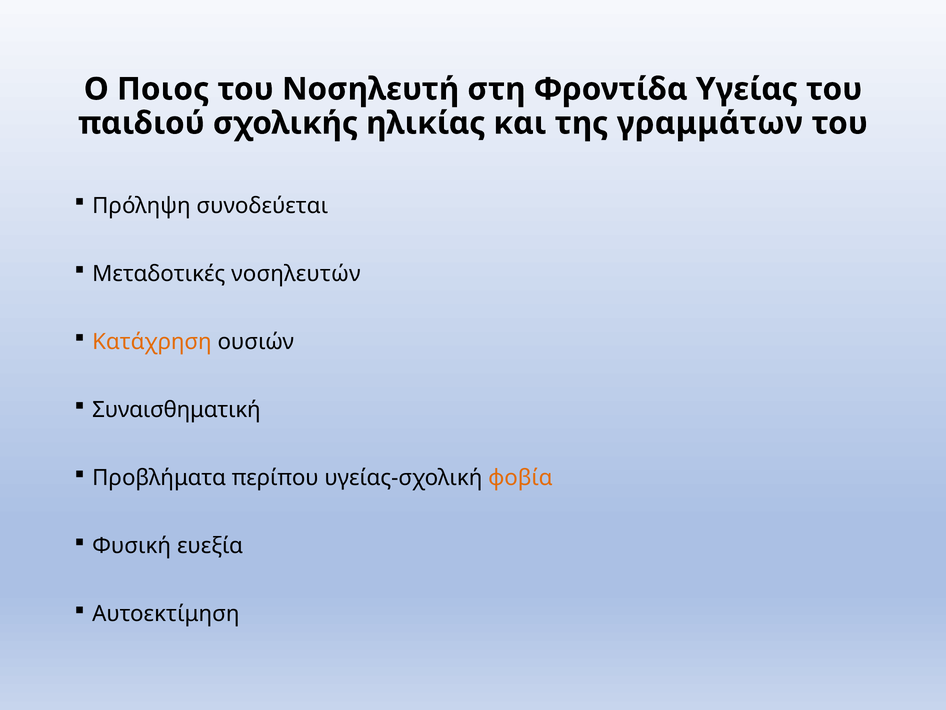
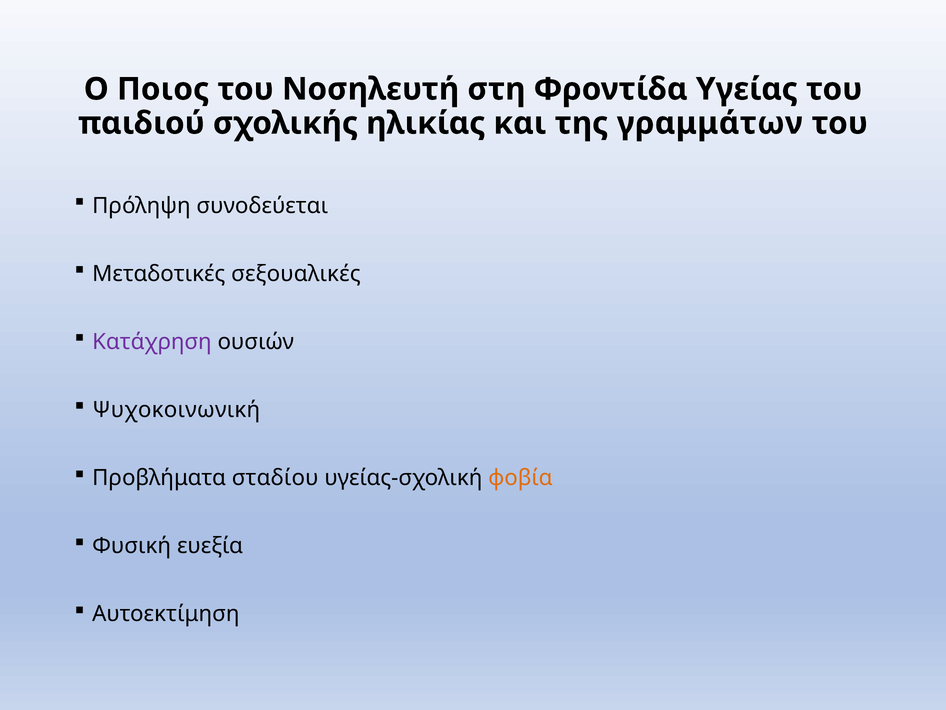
νοσηλευτών: νοσηλευτών -> σεξουαλικές
Κατάχρηση colour: orange -> purple
Συναισθηματική: Συναισθηματική -> Ψυχοκοινωνική
περίπου: περίπου -> σταδίου
